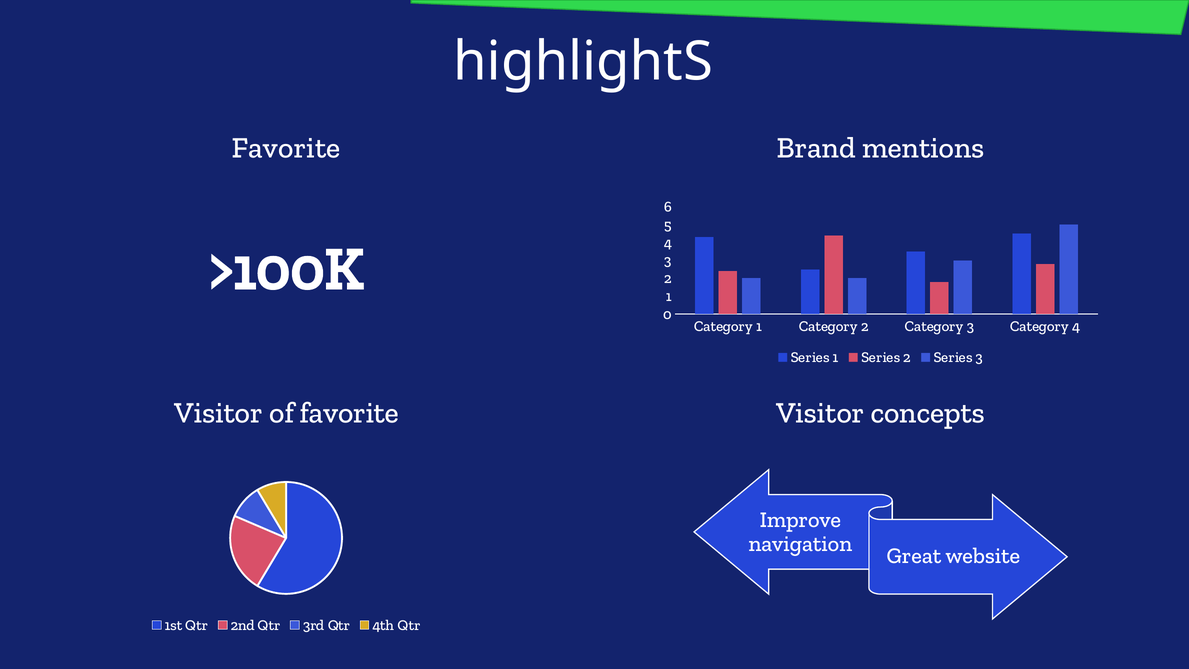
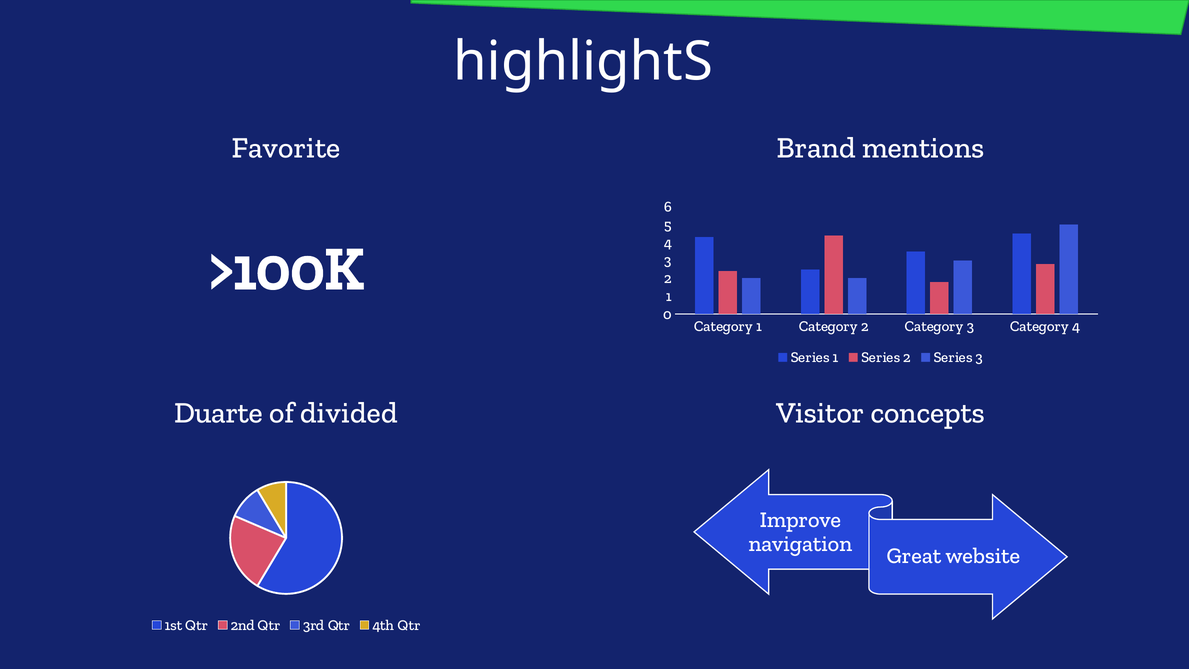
Visitor at (218, 413): Visitor -> Duarte
of favorite: favorite -> divided
